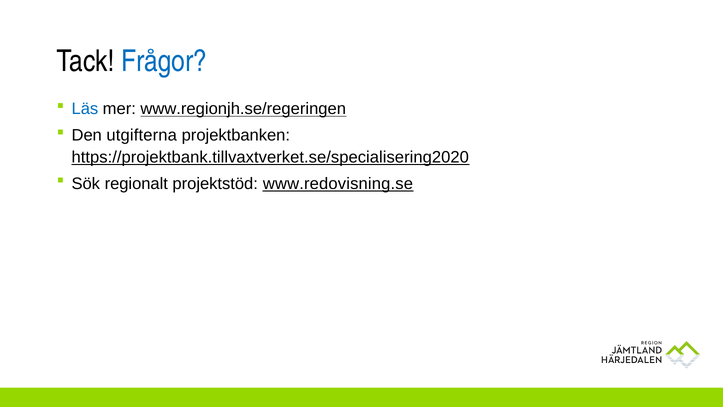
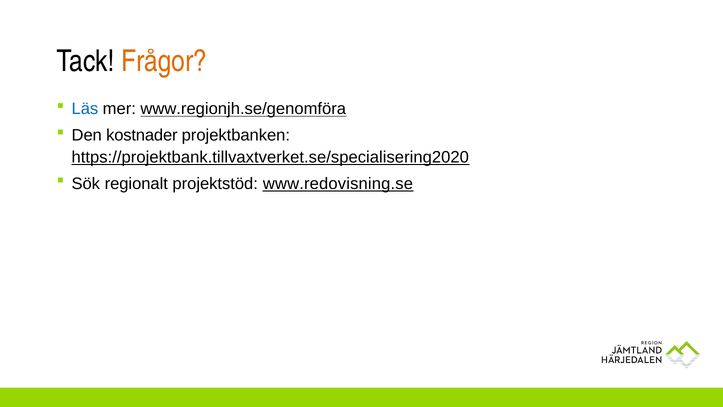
Frågor colour: blue -> orange
www.regionjh.se/regeringen: www.regionjh.se/regeringen -> www.regionjh.se/genomföra
utgifterna: utgifterna -> kostnader
